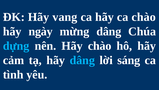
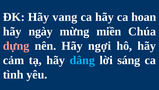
ca chào: chào -> hoan
mừng dâng: dâng -> miền
dựng colour: light blue -> pink
Hãy chào: chào -> ngợi
